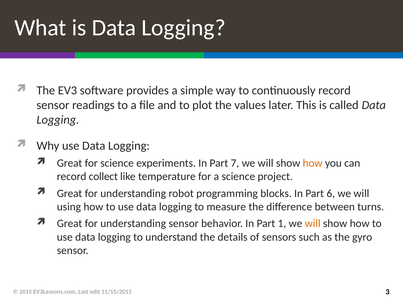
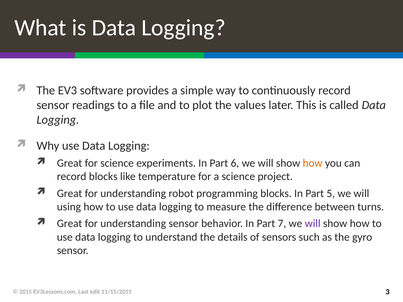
7: 7 -> 6
record collect: collect -> blocks
6: 6 -> 5
1: 1 -> 7
will at (313, 224) colour: orange -> purple
